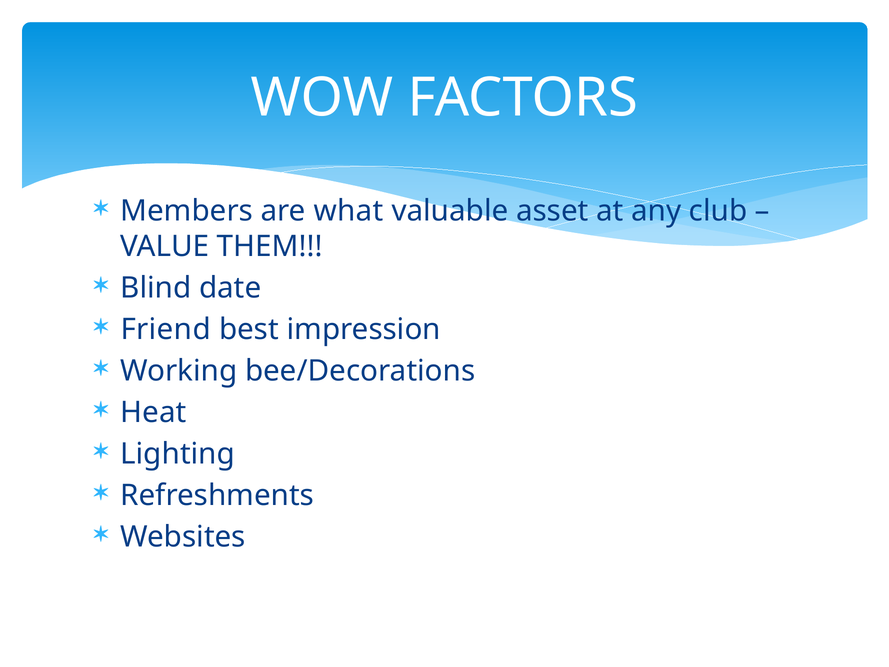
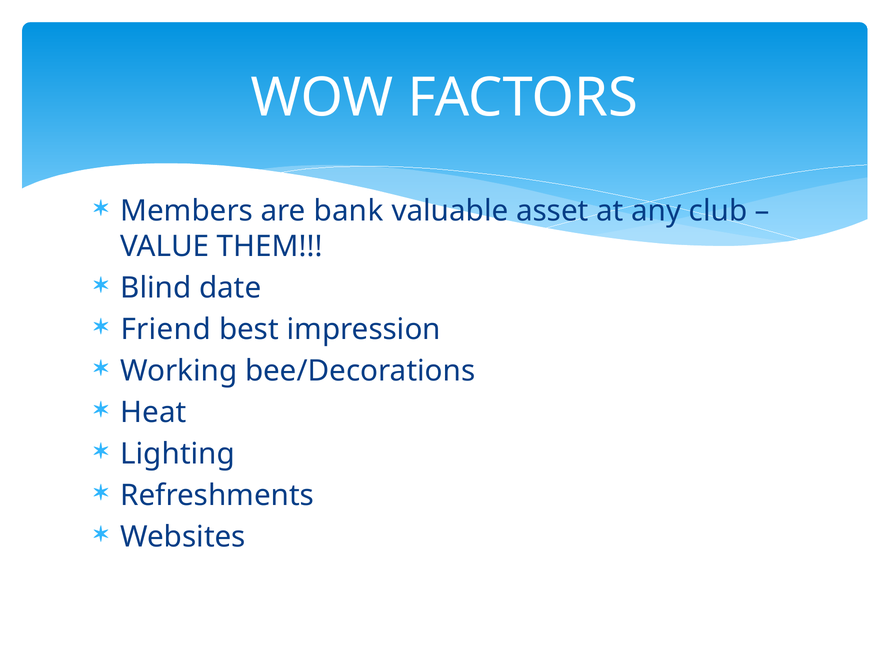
what: what -> bank
